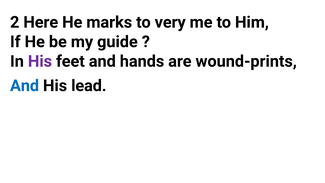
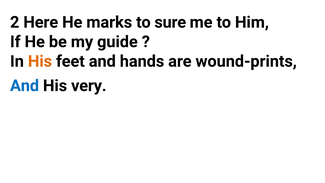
very: very -> sure
His at (40, 61) colour: purple -> orange
lead: lead -> very
